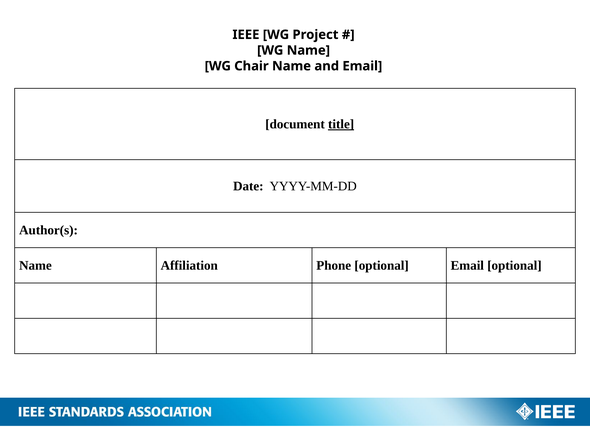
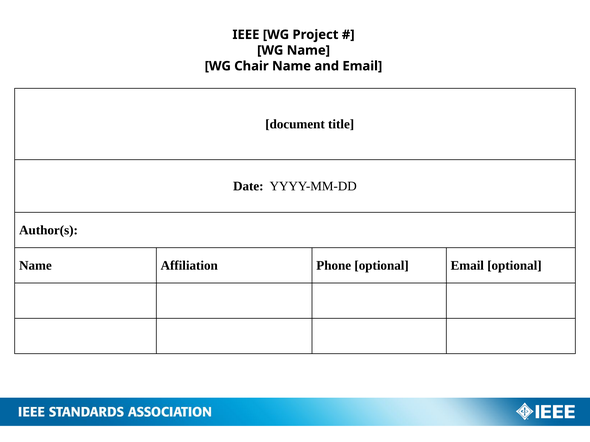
title underline: present -> none
